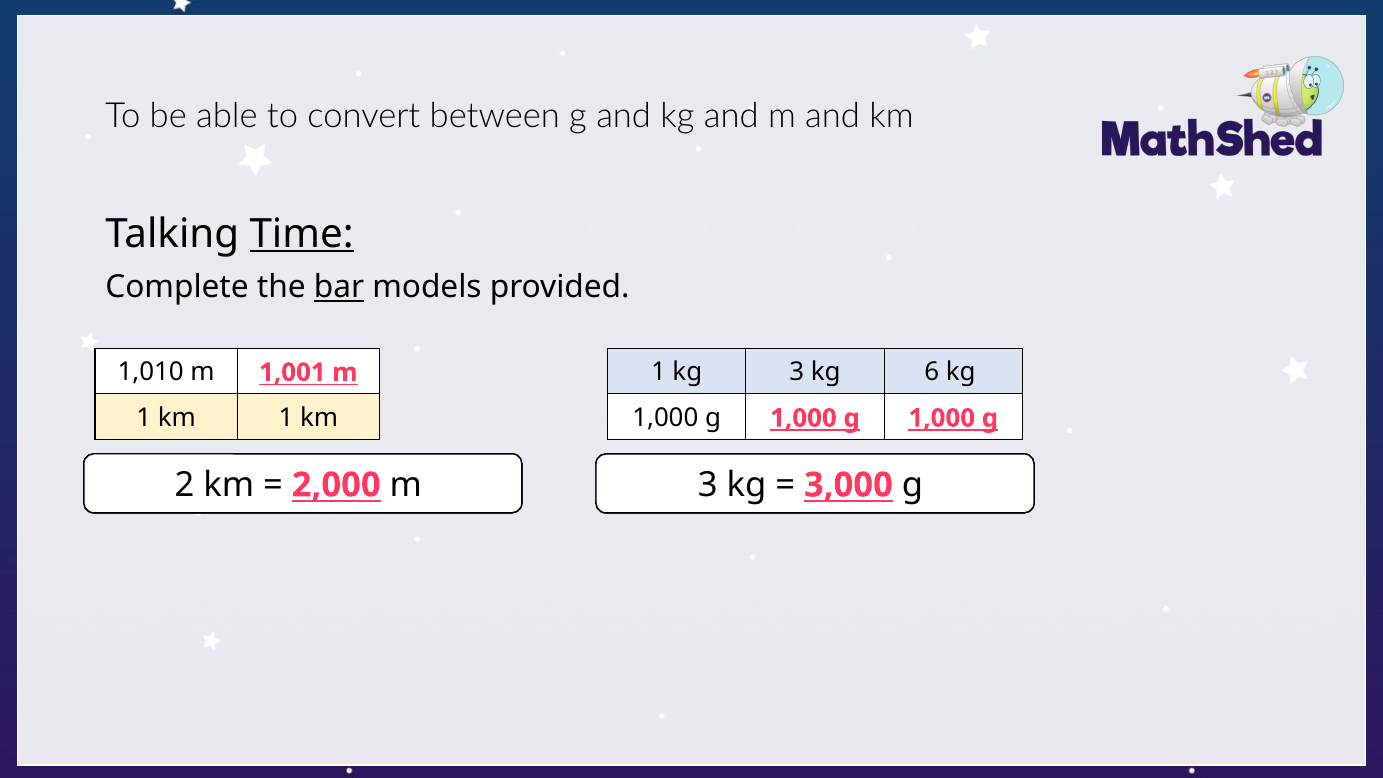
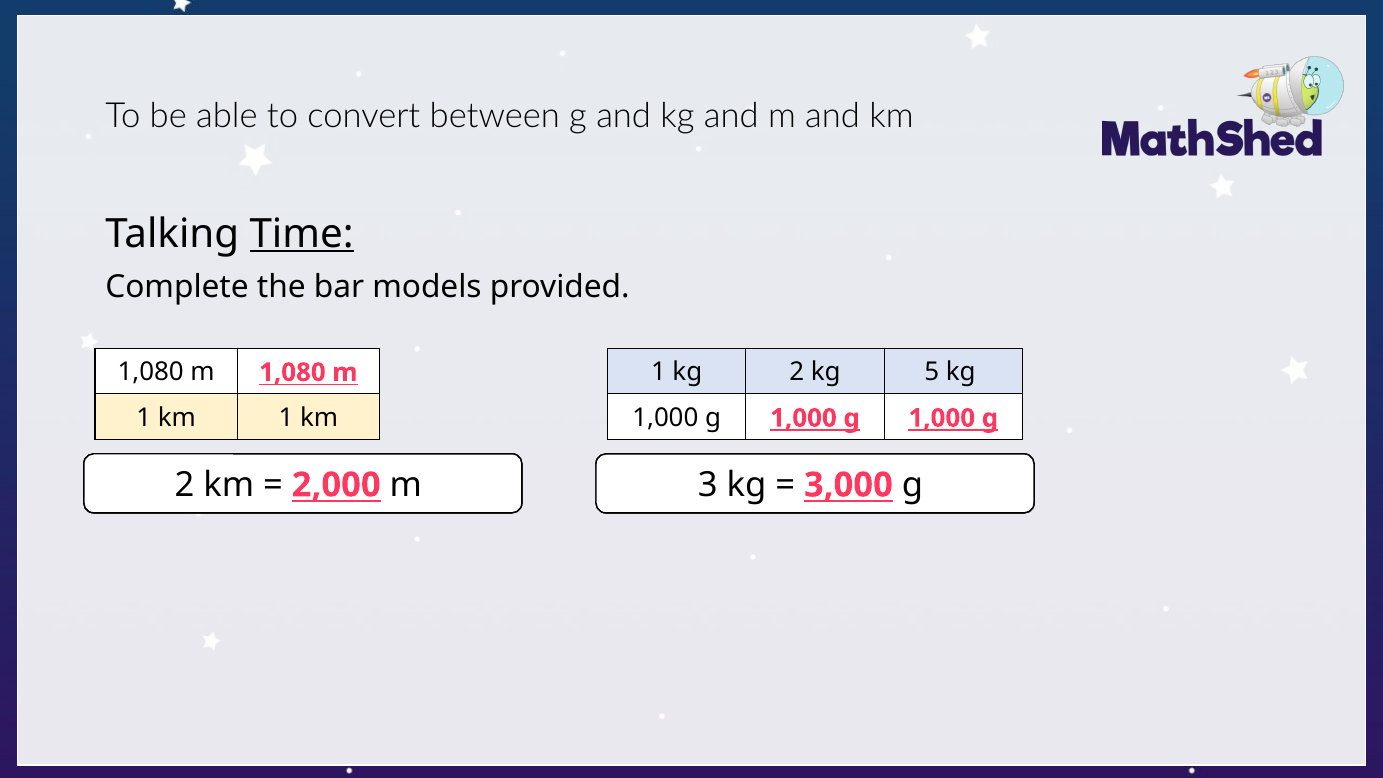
bar underline: present -> none
1,010 at (151, 372): 1,010 -> 1,080
m 1,001: 1,001 -> 1,080
kg 3: 3 -> 2
6: 6 -> 5
